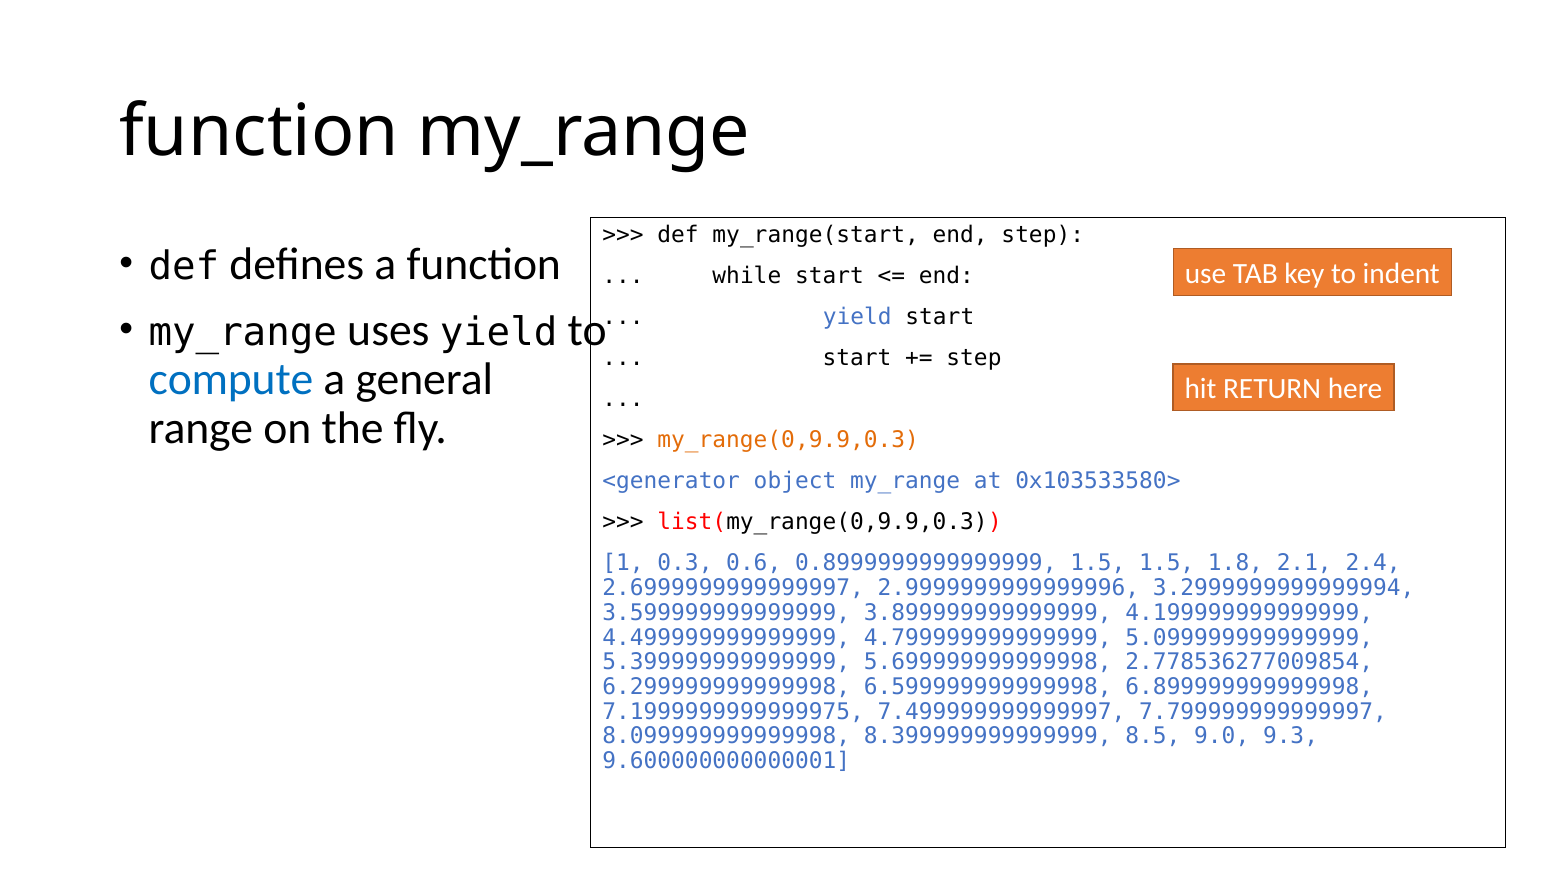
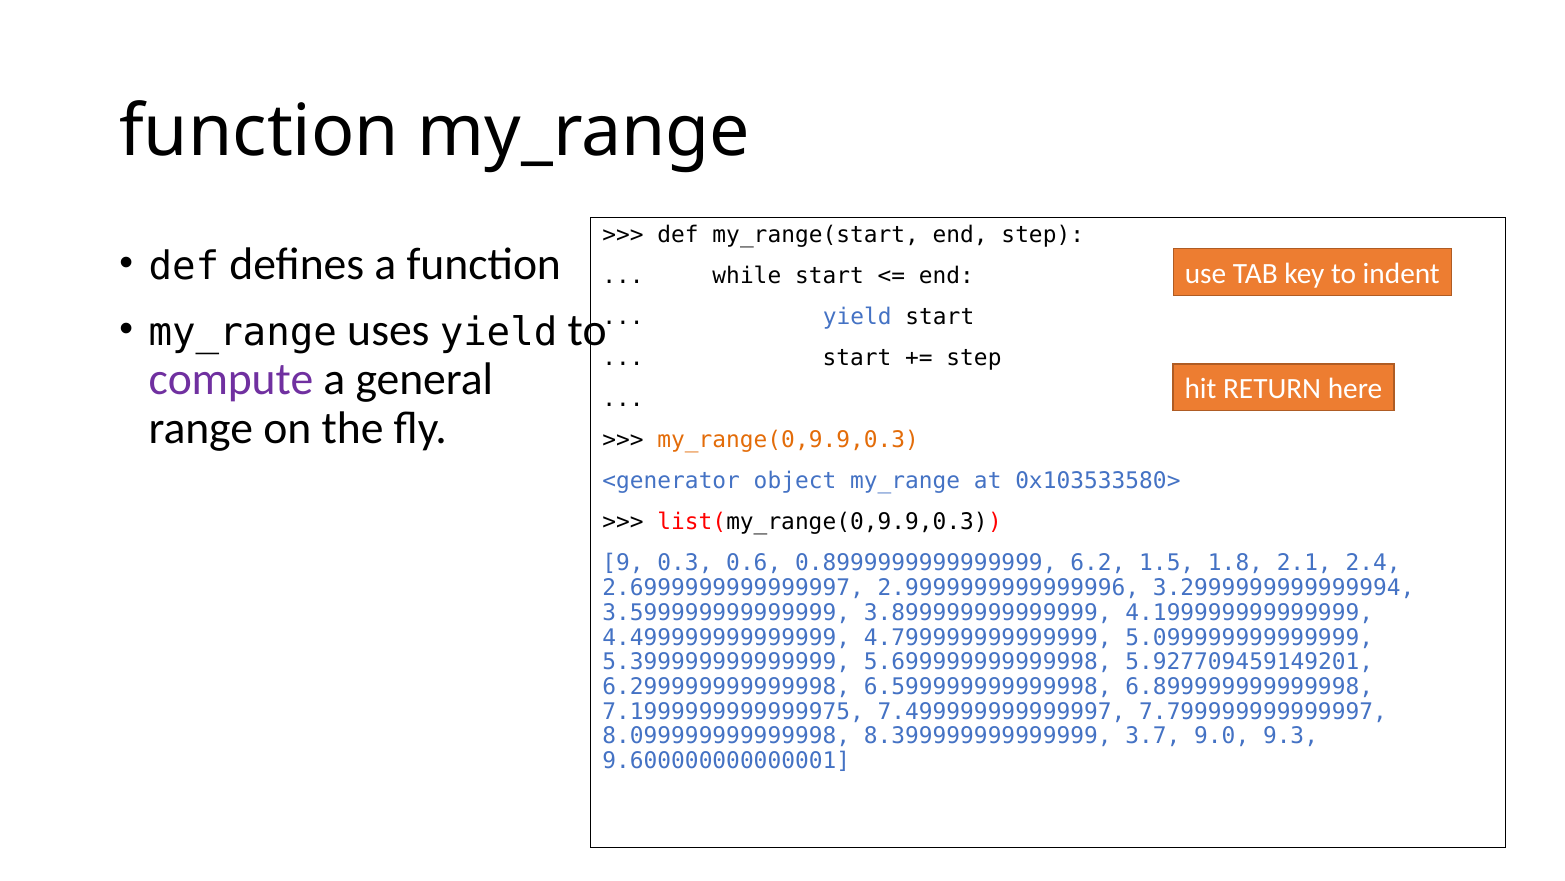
compute colour: blue -> purple
1: 1 -> 9
0.8999999999999999 1.5: 1.5 -> 6.2
2.778536277009854: 2.778536277009854 -> 5.927709459149201
8.5: 8.5 -> 3.7
